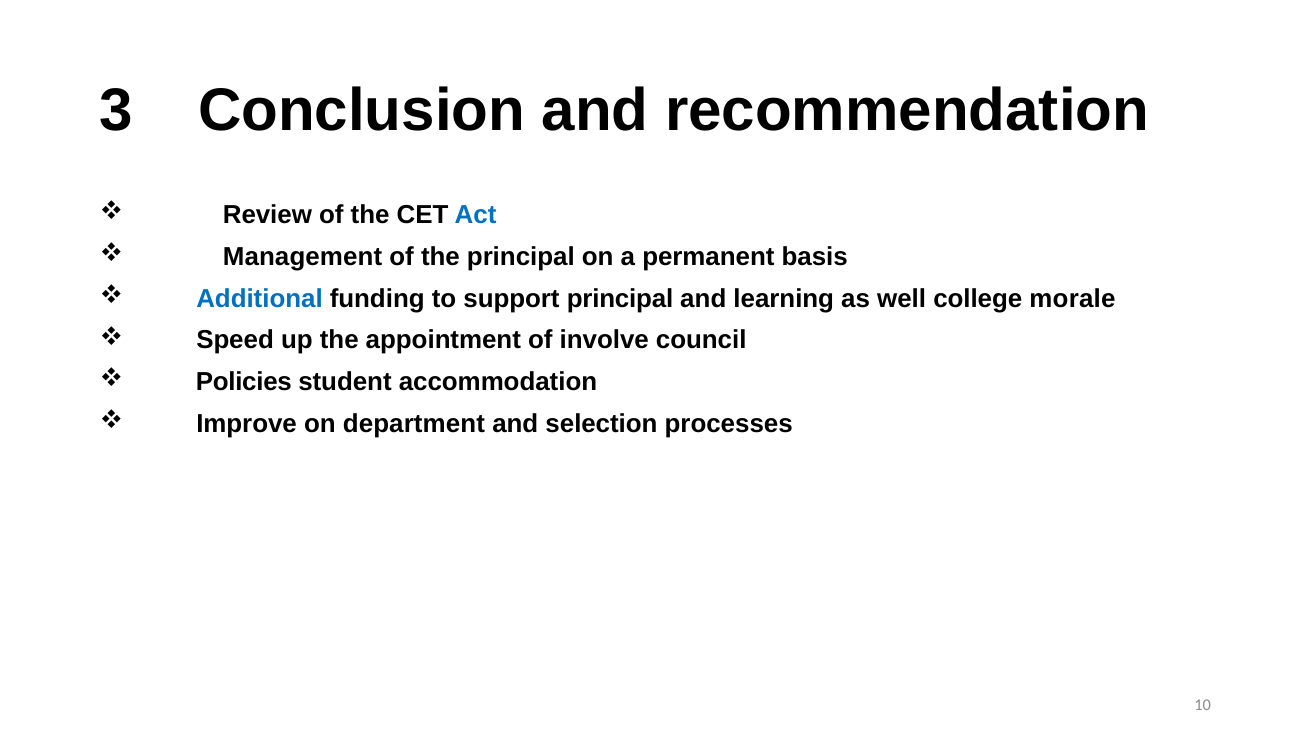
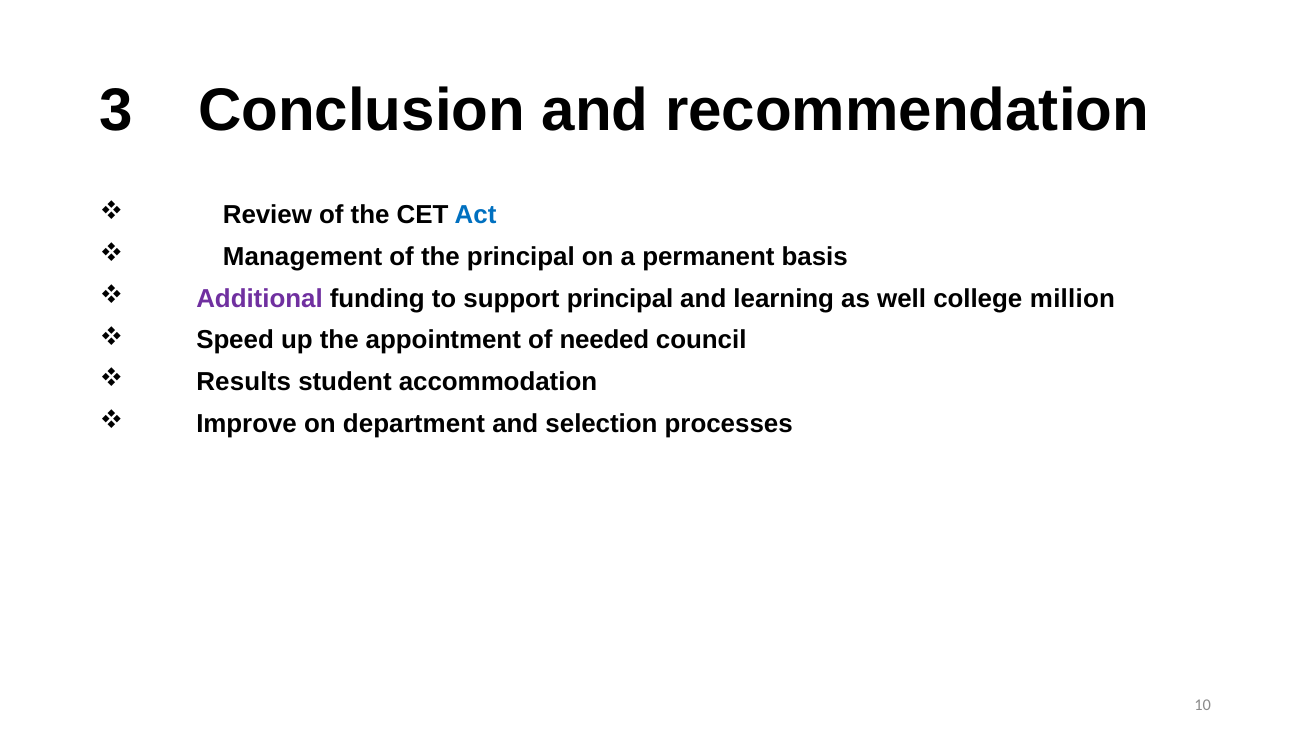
Additional colour: blue -> purple
morale: morale -> million
involve: involve -> needed
Policies: Policies -> Results
